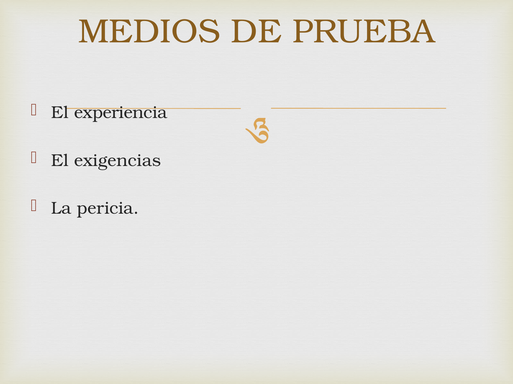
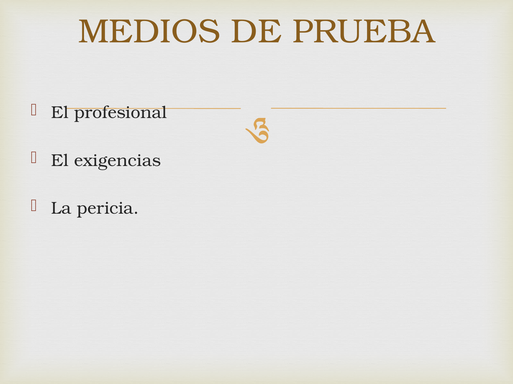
experiencia: experiencia -> profesional
